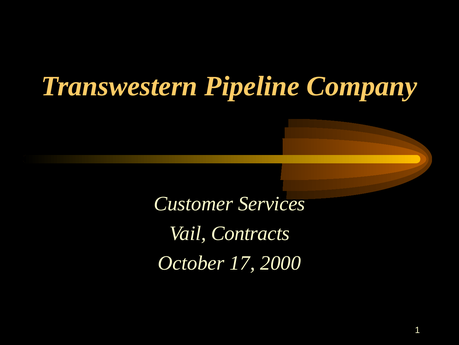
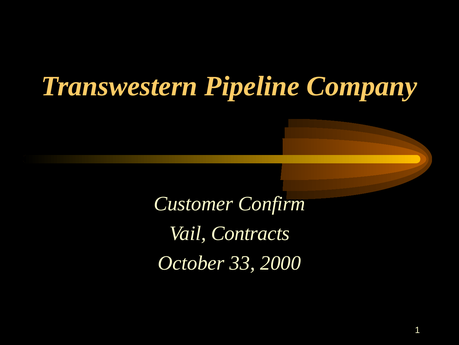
Services: Services -> Confirm
17: 17 -> 33
